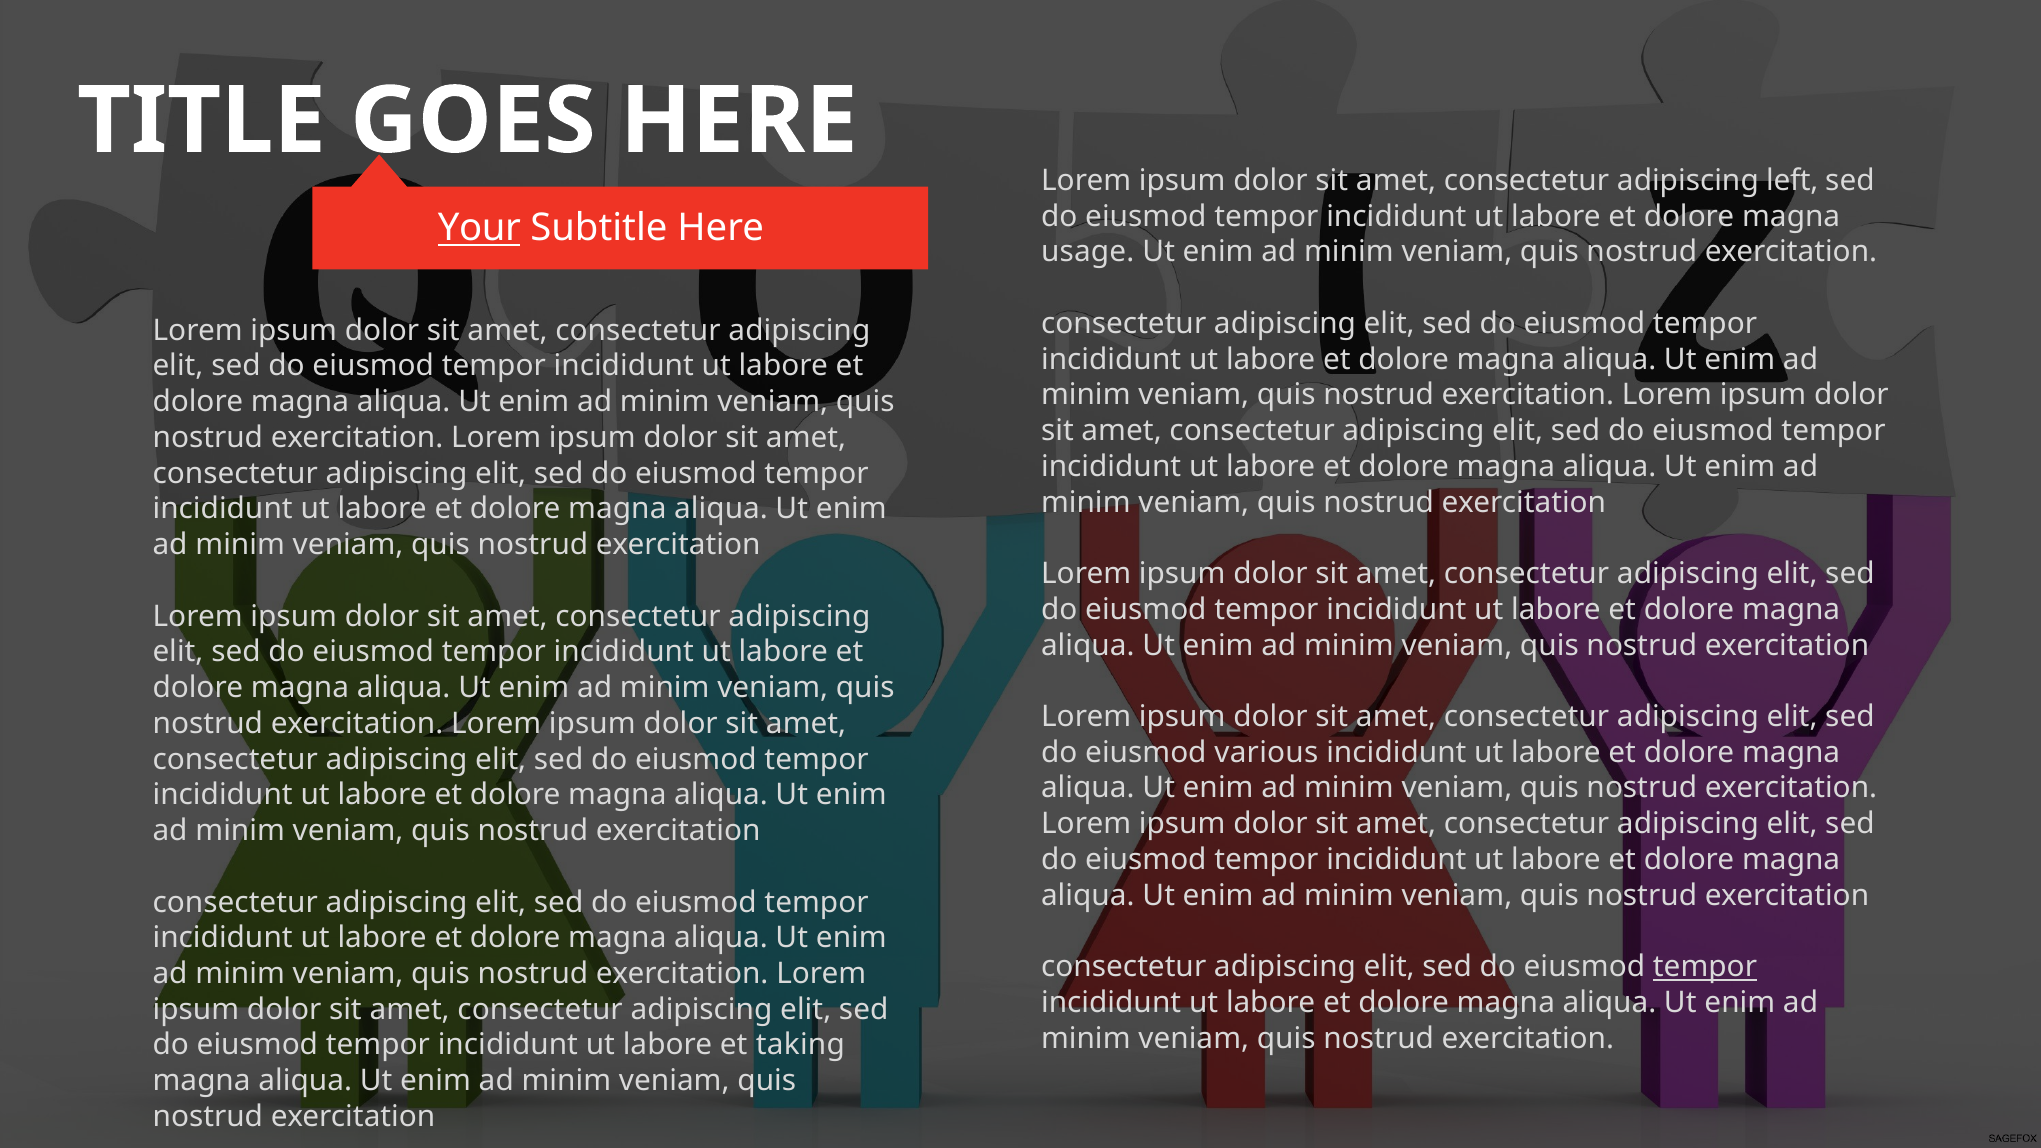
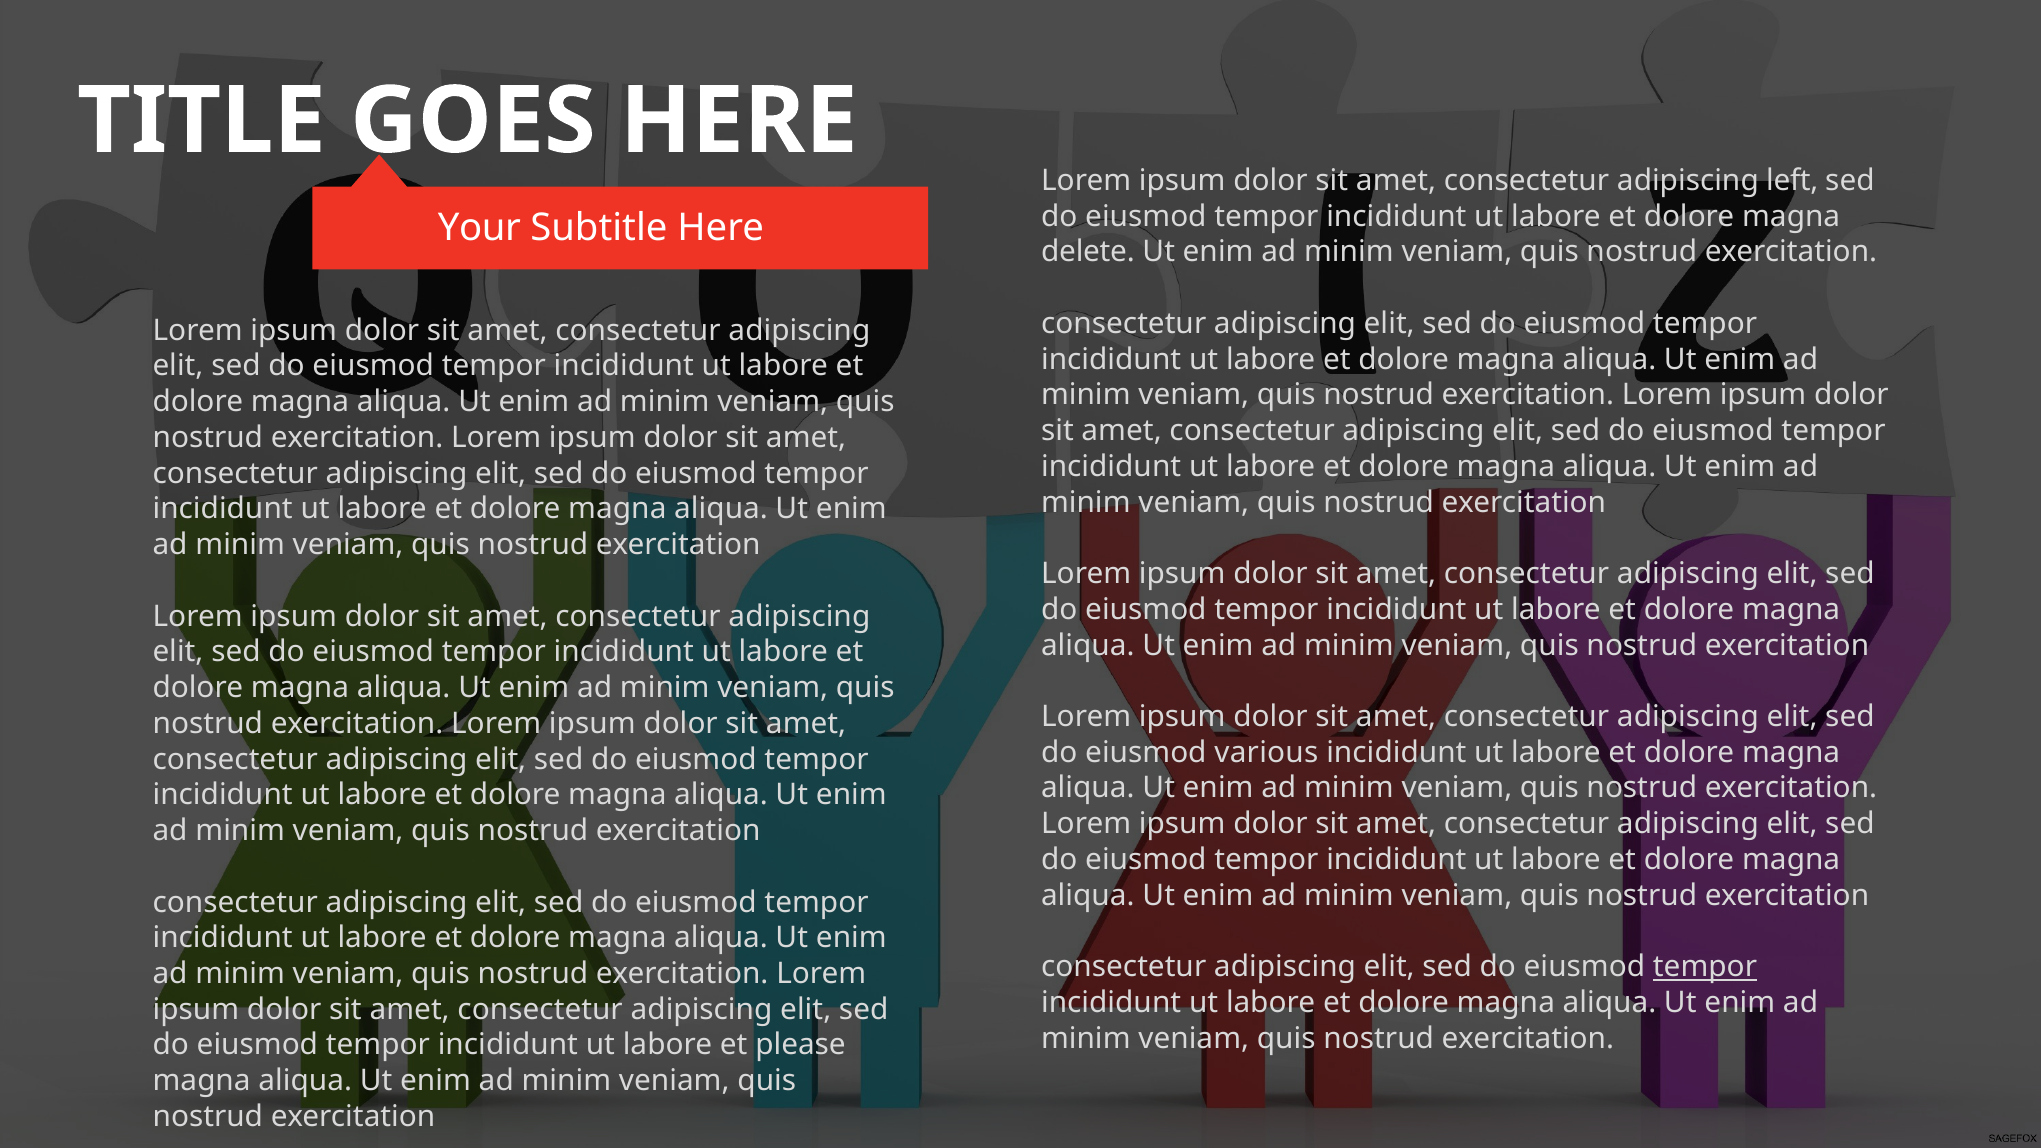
Your underline: present -> none
usage: usage -> delete
taking: taking -> please
